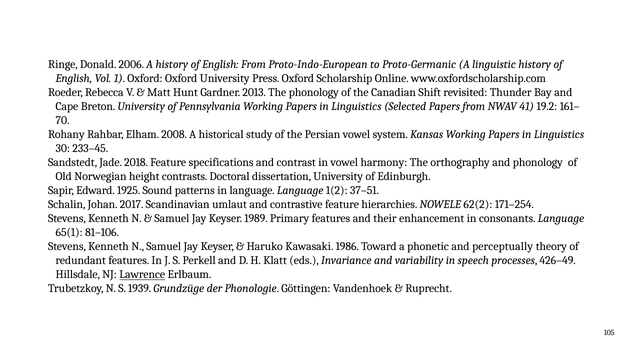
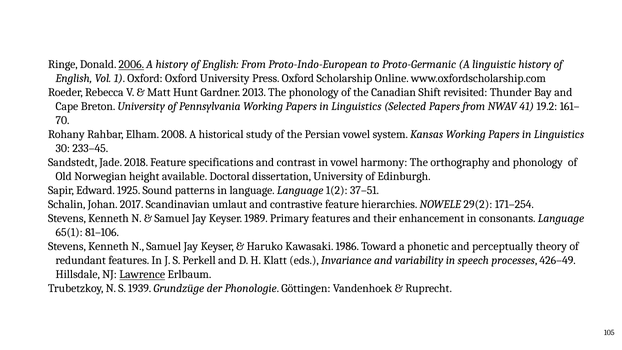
2006 underline: none -> present
contrasts: contrasts -> available
62(2: 62(2 -> 29(2
